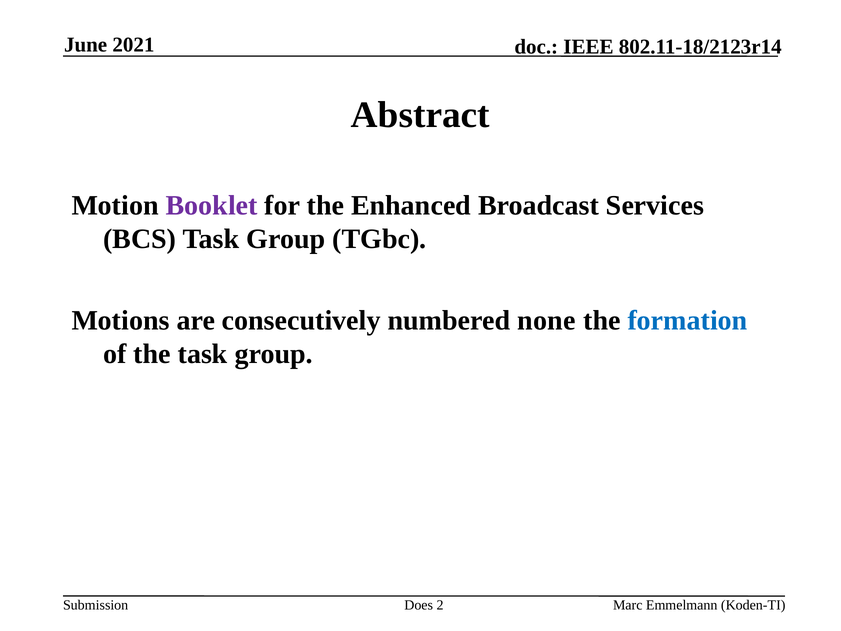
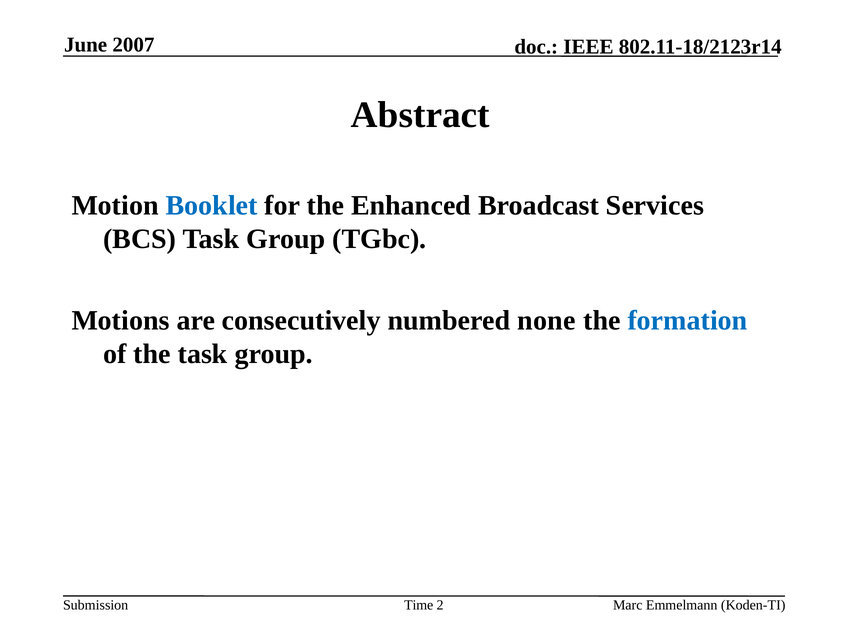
2021: 2021 -> 2007
Booklet colour: purple -> blue
Does: Does -> Time
